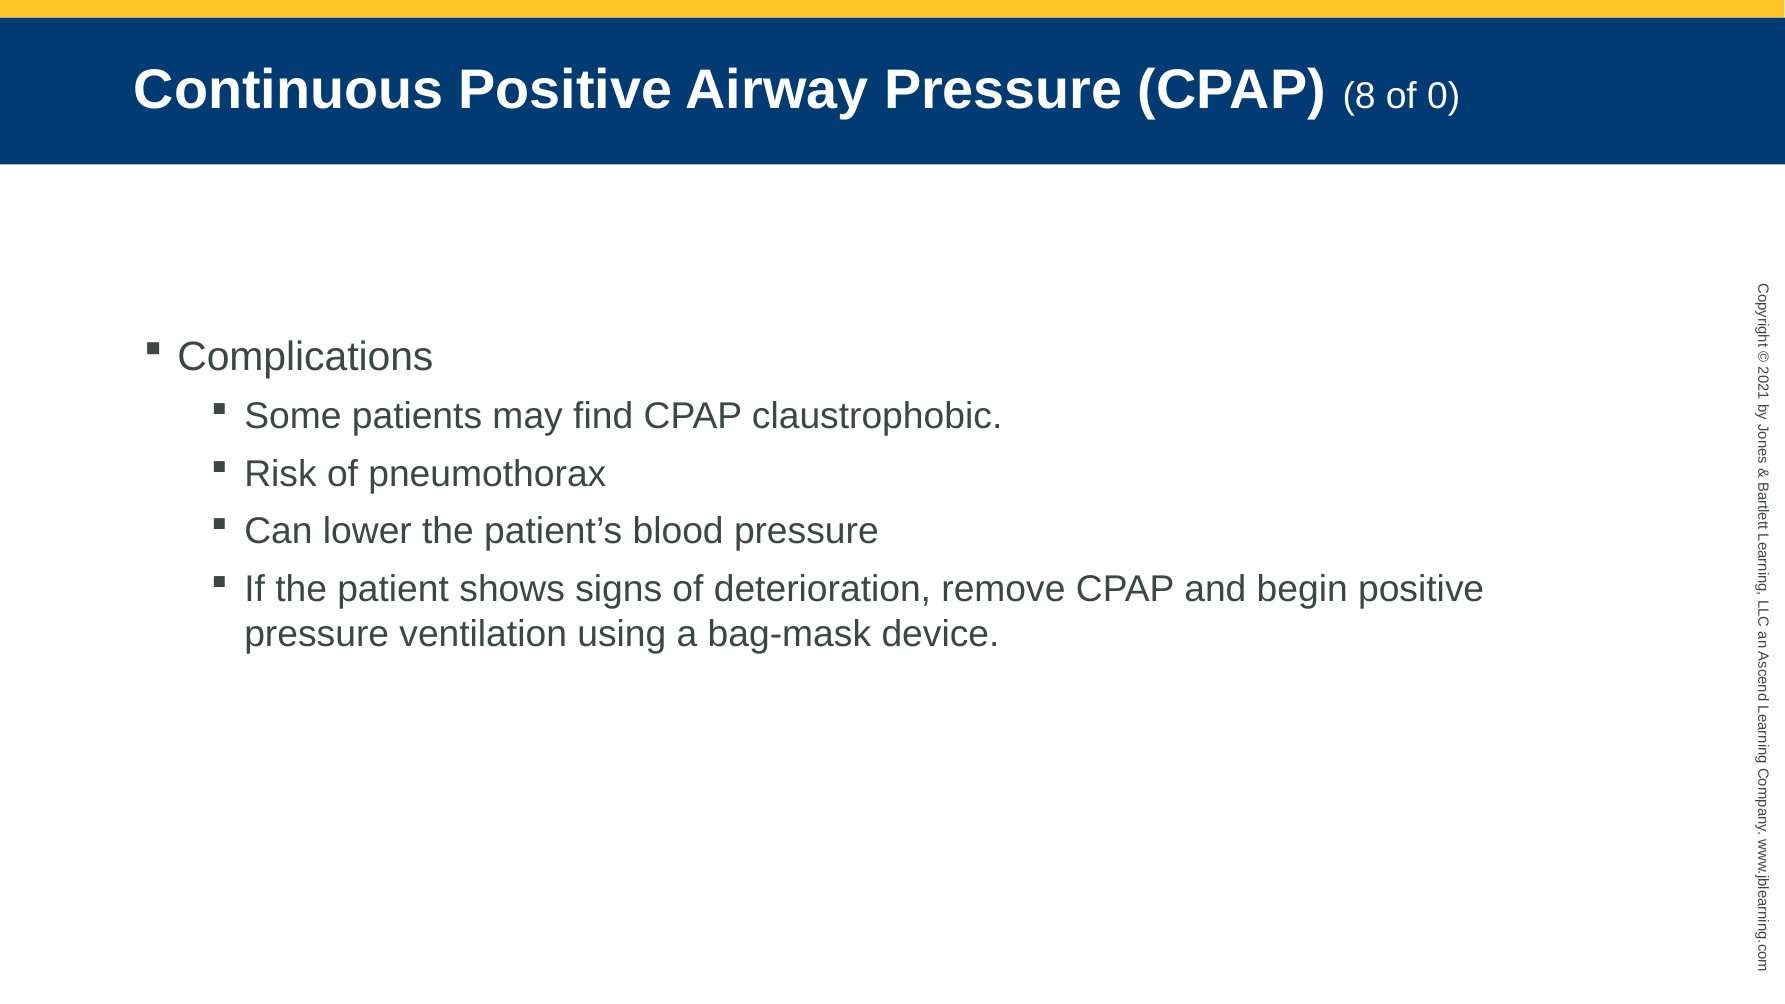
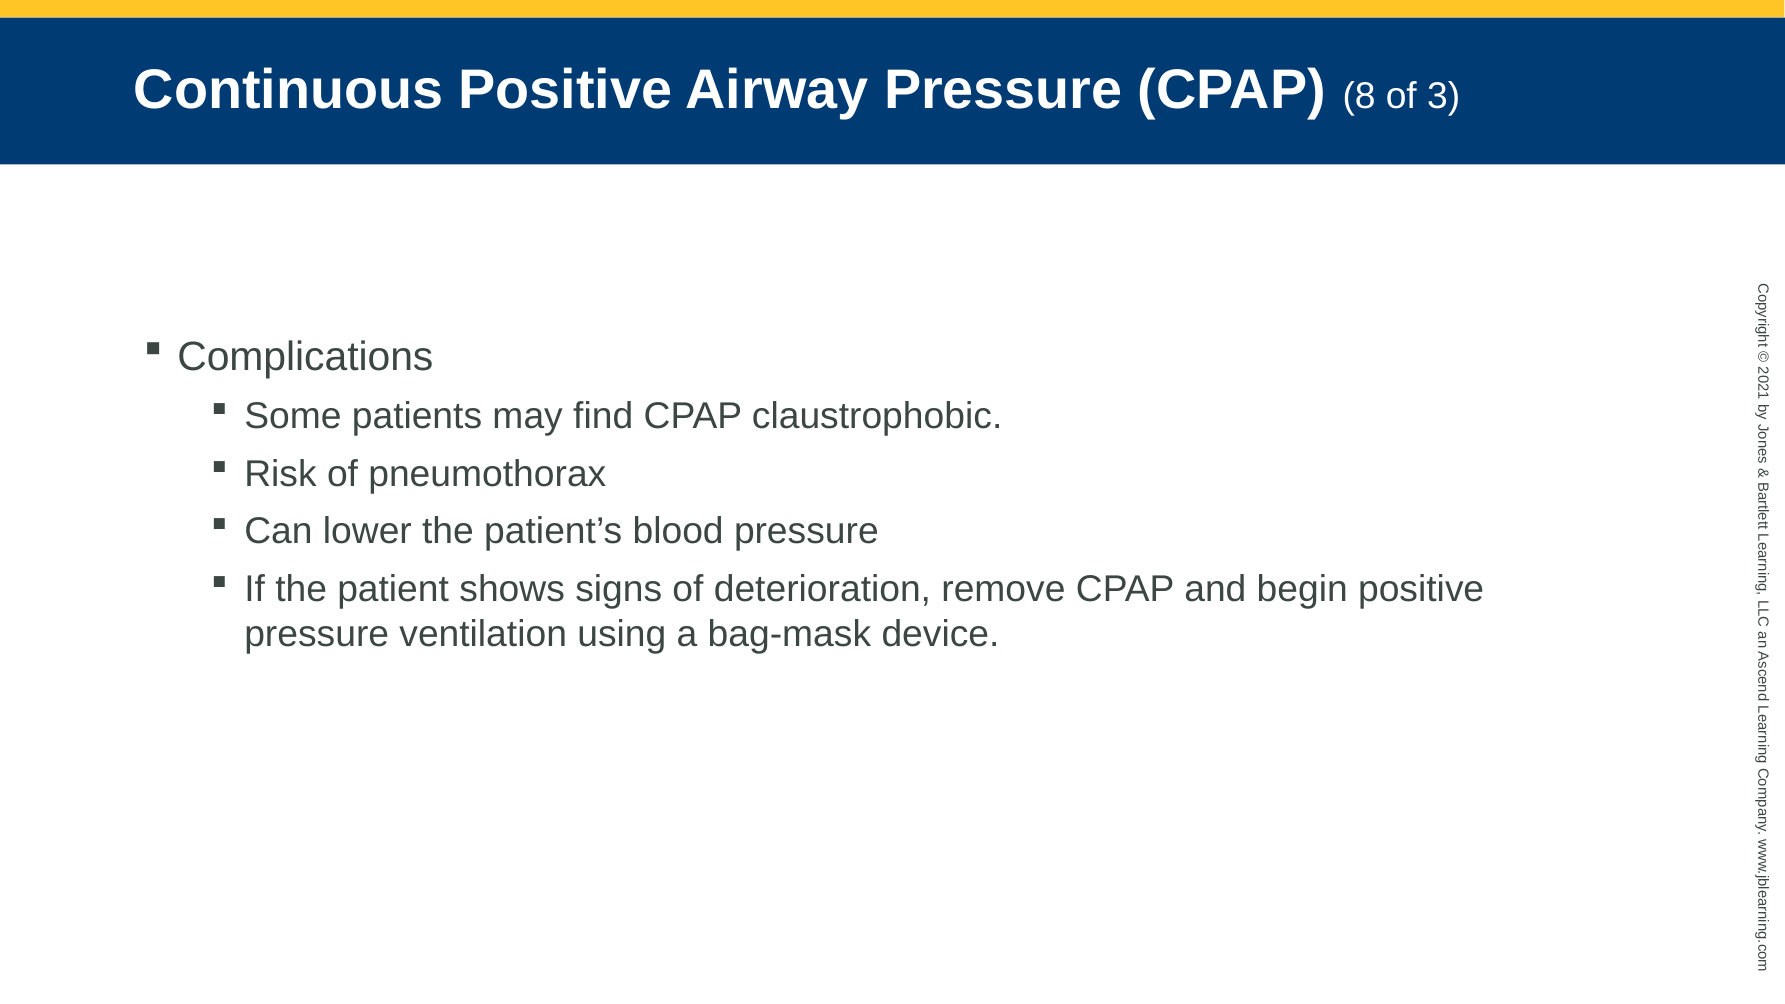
of 0: 0 -> 3
